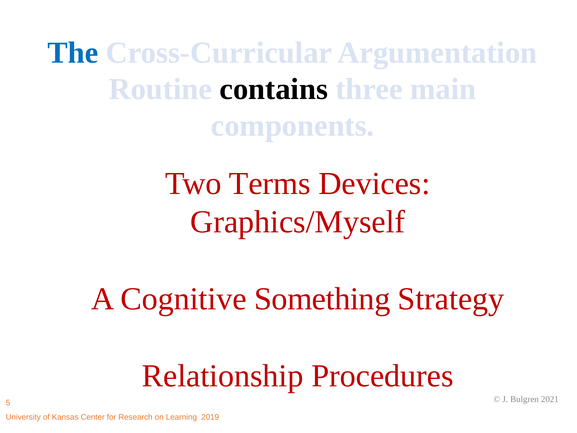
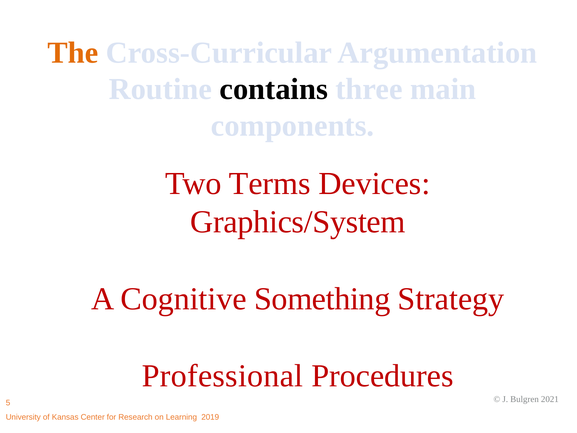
The colour: blue -> orange
Graphics/Myself: Graphics/Myself -> Graphics/System
Relationship: Relationship -> Professional
